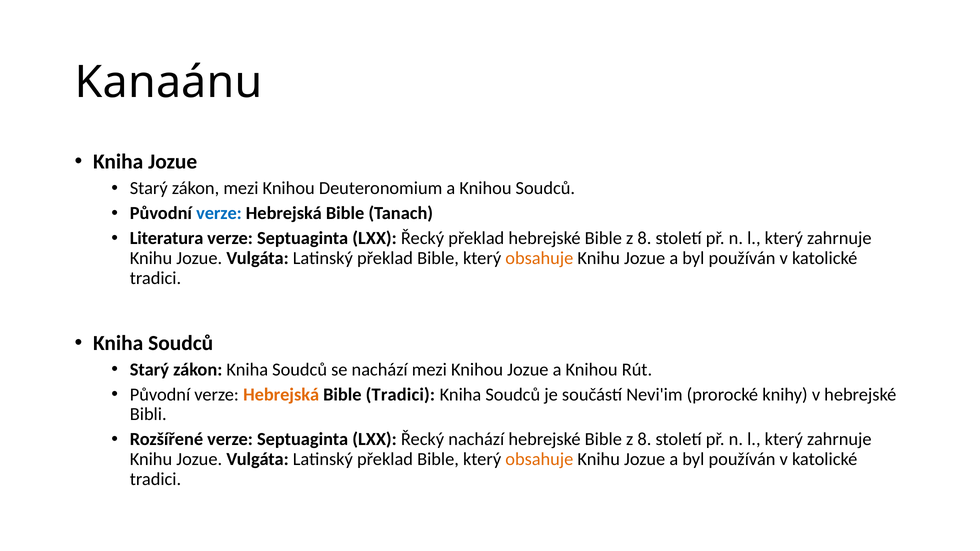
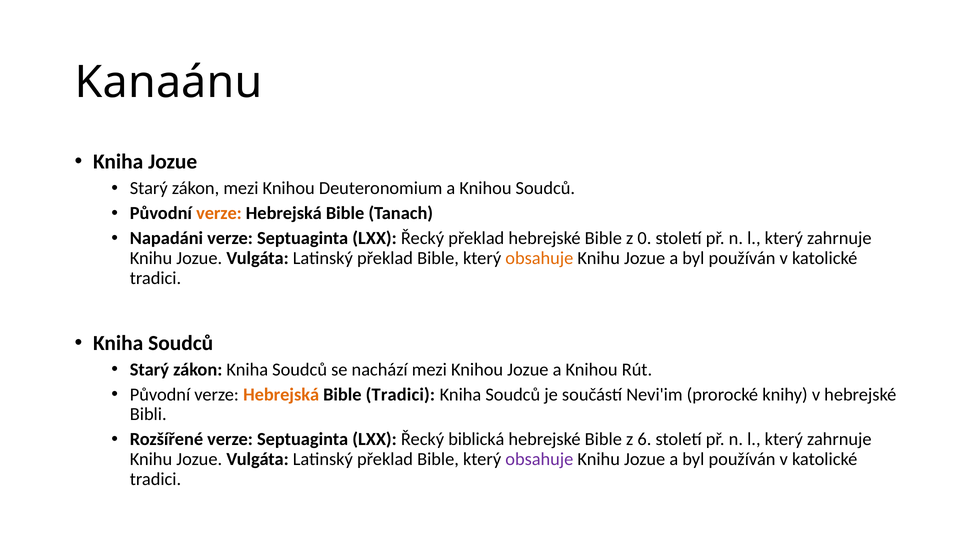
verze at (219, 213) colour: blue -> orange
Literatura: Literatura -> Napadáni
8 at (644, 238): 8 -> 0
Řecký nachází: nachází -> biblická
8 at (644, 439): 8 -> 6
obsahuje at (539, 459) colour: orange -> purple
